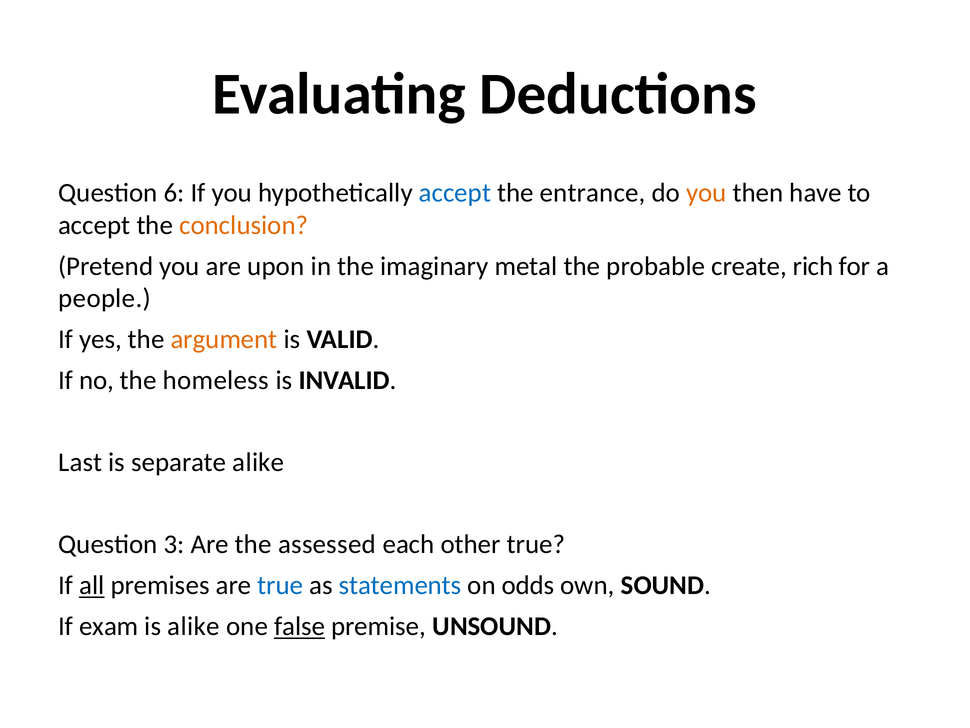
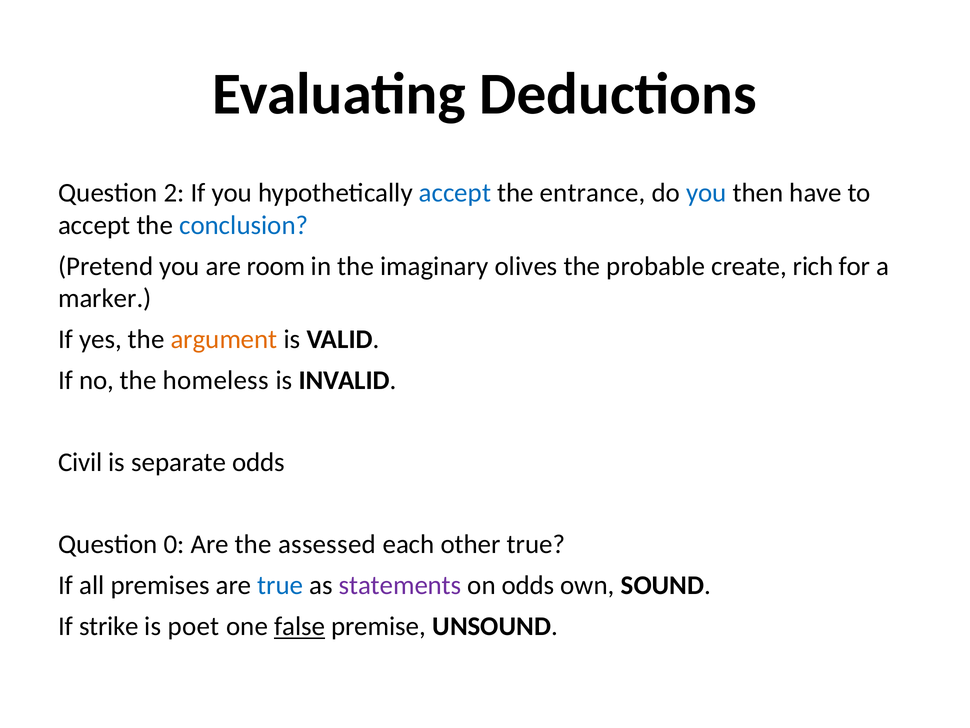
6: 6 -> 2
you at (706, 193) colour: orange -> blue
conclusion colour: orange -> blue
upon: upon -> room
metal: metal -> olives
people: people -> marker
Last: Last -> Civil
separate alike: alike -> odds
3: 3 -> 0
all underline: present -> none
statements colour: blue -> purple
exam: exam -> strike
is alike: alike -> poet
